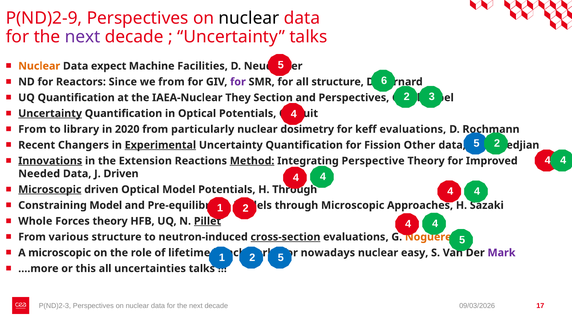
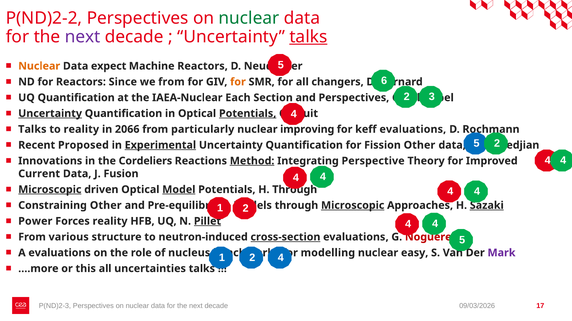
P(ND)2-9: P(ND)2-9 -> P(ND)2-2
nuclear at (249, 18) colour: black -> green
talks at (308, 37) underline: none -> present
Machine Facilities: Facilities -> Reactors
for at (238, 82) colour: purple -> orange
all structure: structure -> changers
They: They -> Each
Potentials at (248, 114) underline: none -> present
From at (32, 130): From -> Talks
to library: library -> reality
2020: 2020 -> 2066
dosimetry: dosimetry -> improving
Changers: Changers -> Proposed
Innovations underline: present -> none
Extension: Extension -> Cordeliers
Needed: Needed -> Current
J Driven: Driven -> Fusion
Model at (179, 190) underline: none -> present
Constraining Model: Model -> Other
Microscopic at (353, 206) underline: none -> present
Sazaki underline: none -> present
Whole: Whole -> Power
Forces theory: theory -> reality
Noguere colour: orange -> red
A microscopic: microscopic -> evaluations
lifetime: lifetime -> nucleus
nowadays: nowadays -> modelling
5 at (281, 258): 5 -> 4
